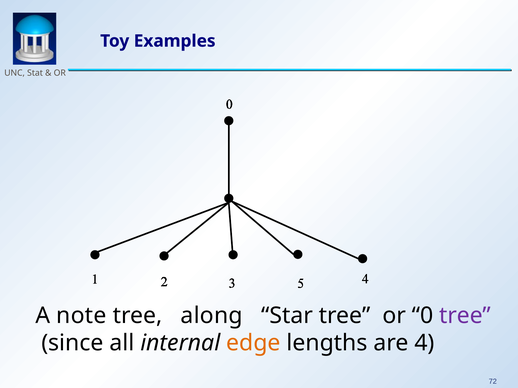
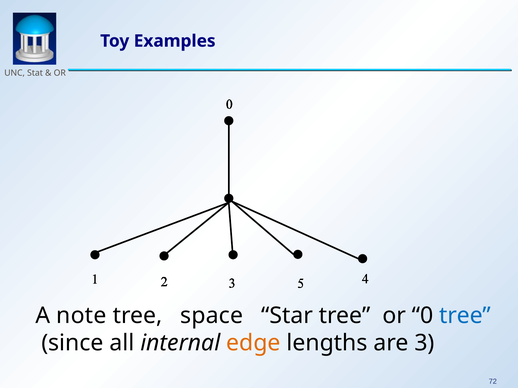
along: along -> space
tree at (465, 316) colour: purple -> blue
4: 4 -> 3
